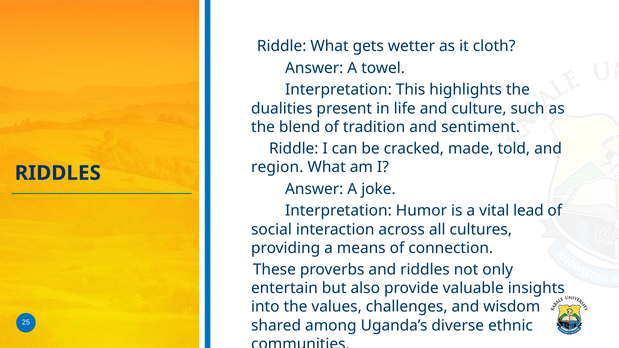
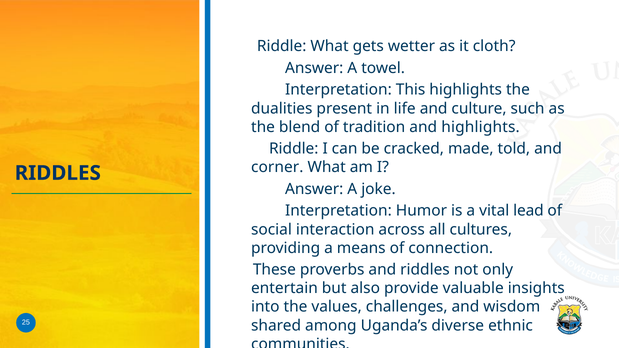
and sentiment: sentiment -> highlights
region: region -> corner
